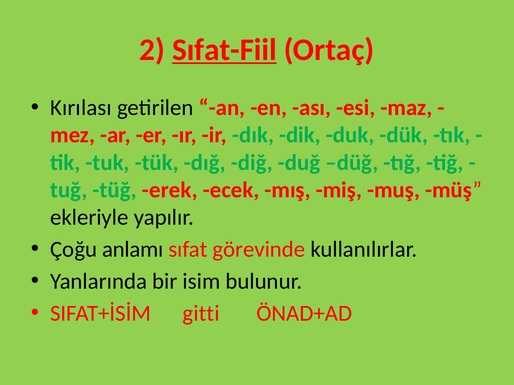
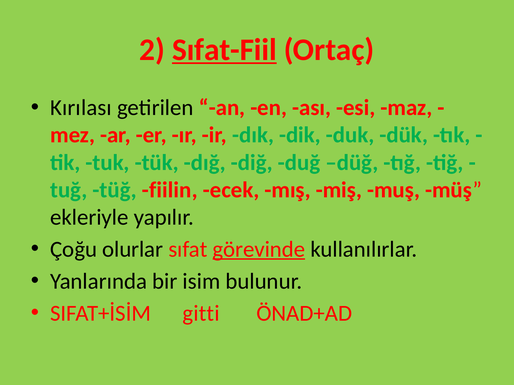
erek: erek -> fiilin
anlamı: anlamı -> olurlar
görevinde underline: none -> present
